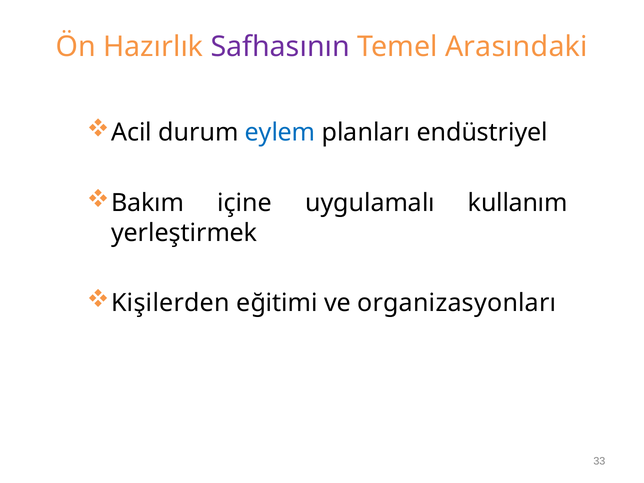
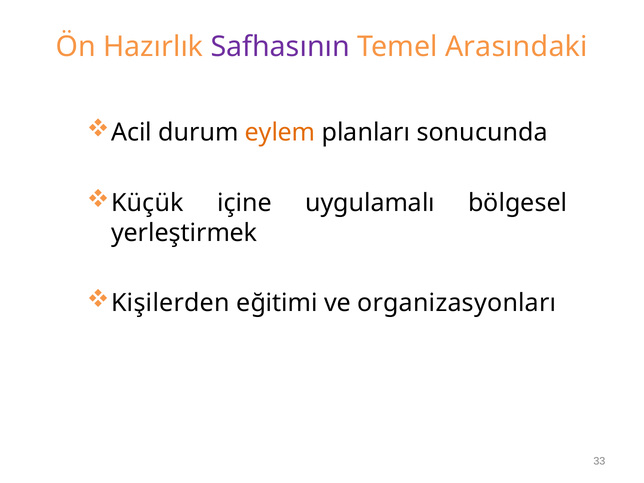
eylem colour: blue -> orange
endüstriyel: endüstriyel -> sonucunda
Bakım: Bakım -> Küçük
kullanım: kullanım -> bölgesel
